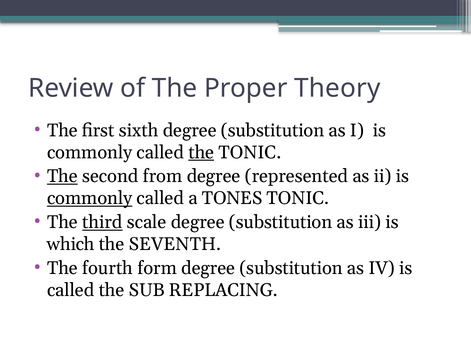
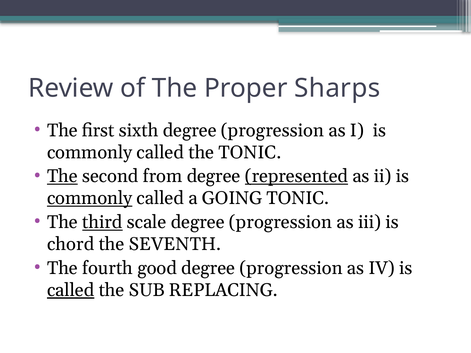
Theory: Theory -> Sharps
substitution at (273, 130): substitution -> progression
the at (201, 152) underline: present -> none
represented underline: none -> present
TONES: TONES -> GOING
scale degree substitution: substitution -> progression
which: which -> chord
form: form -> good
substitution at (291, 268): substitution -> progression
called at (71, 290) underline: none -> present
